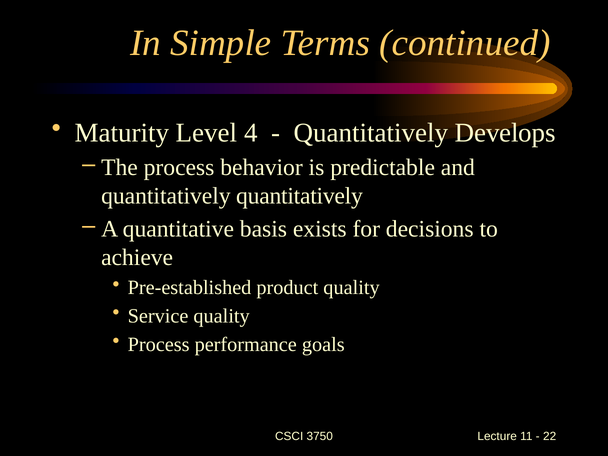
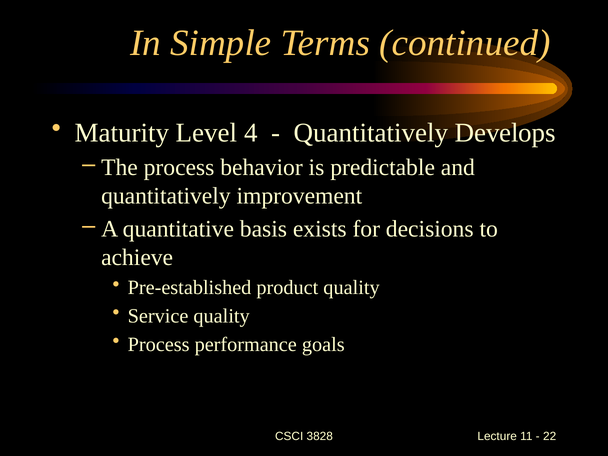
quantitatively quantitatively: quantitatively -> improvement
3750: 3750 -> 3828
